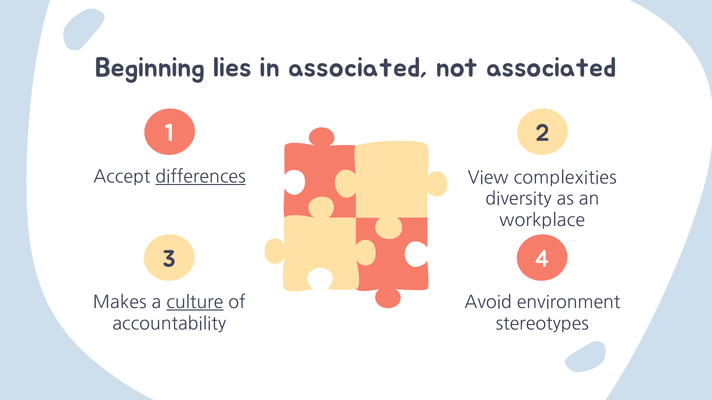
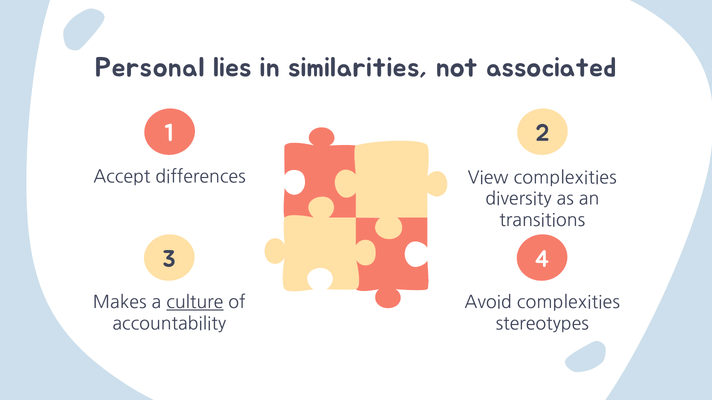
Beginning: Beginning -> Personal
in associated: associated -> similarities
differences underline: present -> none
workplace: workplace -> transitions
Avoid environment: environment -> complexities
